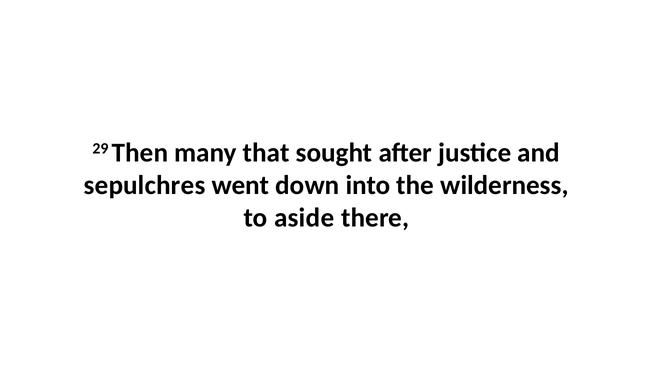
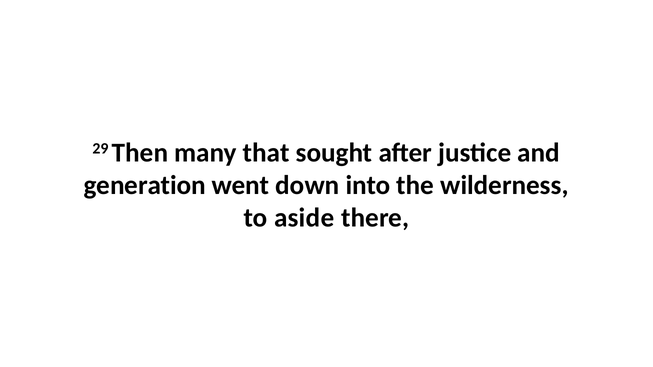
sepulchres: sepulchres -> generation
